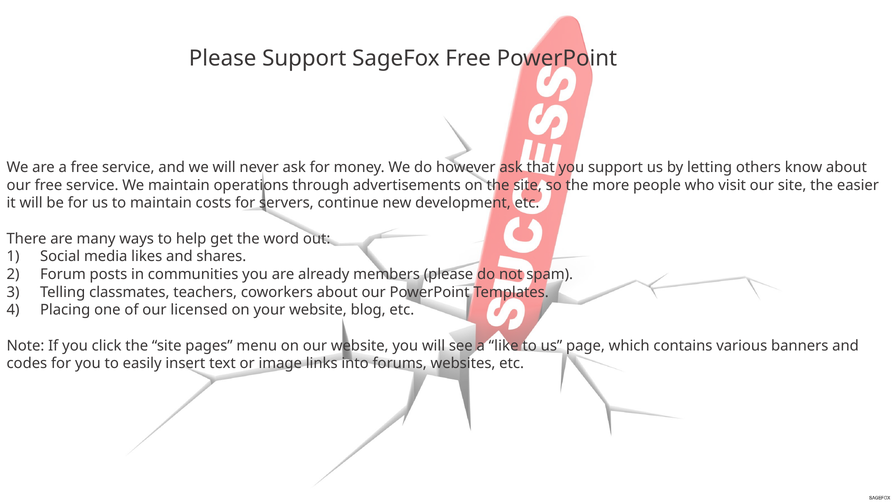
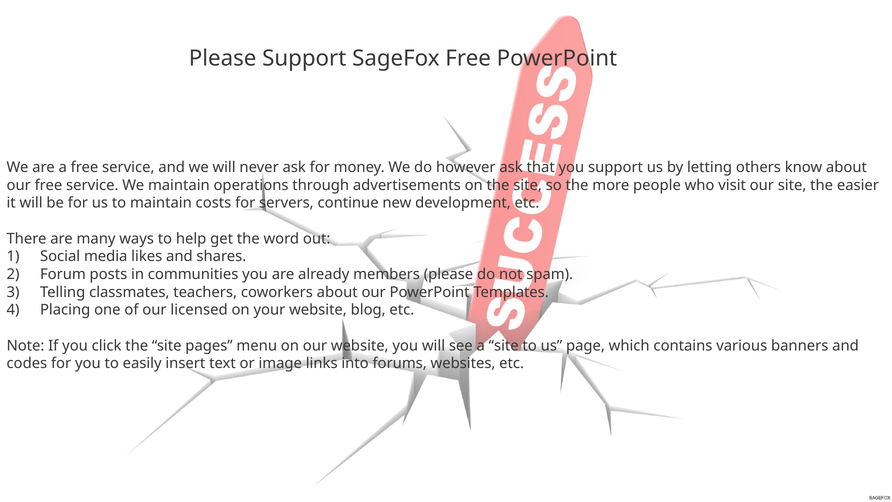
a like: like -> site
